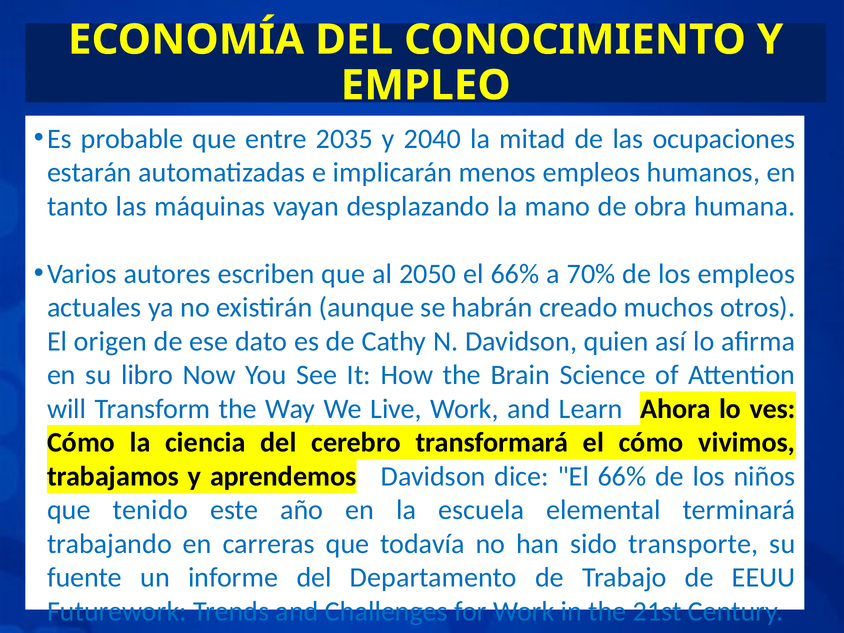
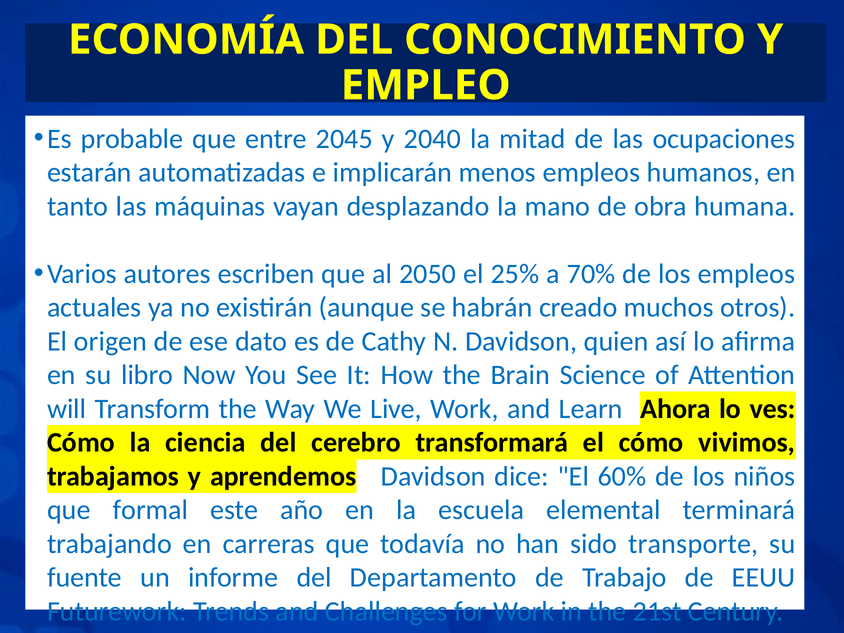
2035: 2035 -> 2045
2050 el 66%: 66% -> 25%
dice El 66%: 66% -> 60%
tenido: tenido -> formal
